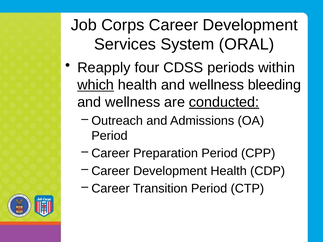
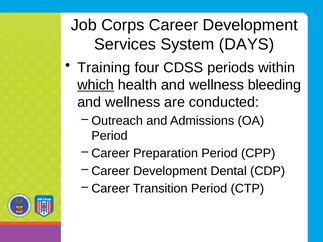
ORAL: ORAL -> DAYS
Reapply: Reapply -> Training
conducted underline: present -> none
Development Health: Health -> Dental
